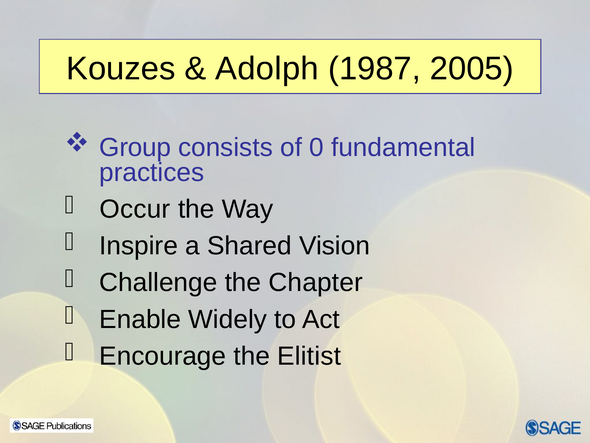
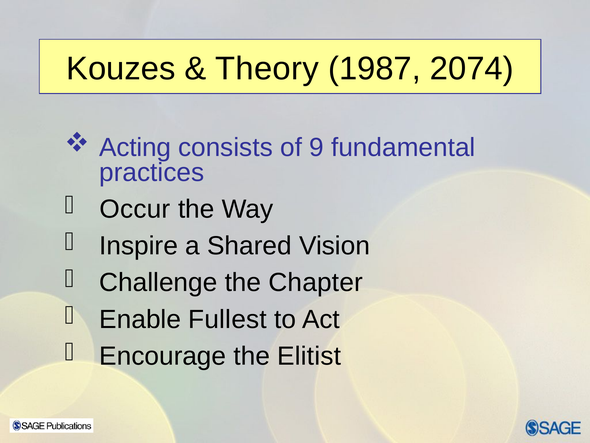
Adolph: Adolph -> Theory
2005: 2005 -> 2074
Group: Group -> Acting
0: 0 -> 9
Widely: Widely -> Fullest
